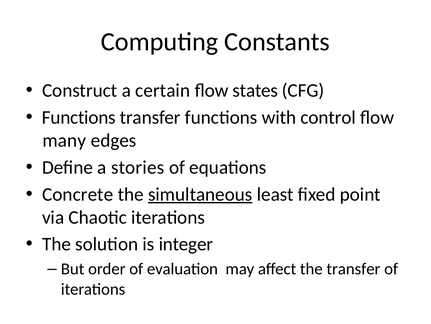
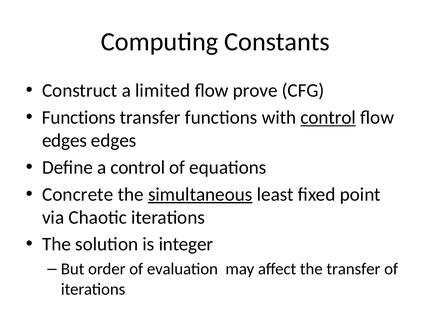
certain: certain -> limited
states: states -> prove
control at (328, 117) underline: none -> present
many at (64, 140): many -> edges
a stories: stories -> control
